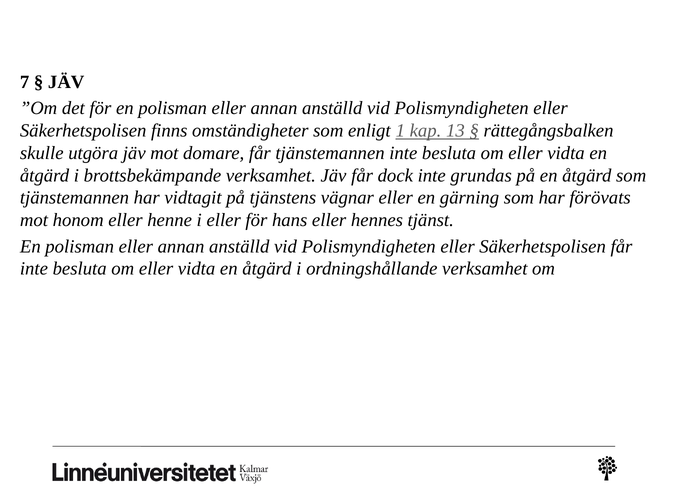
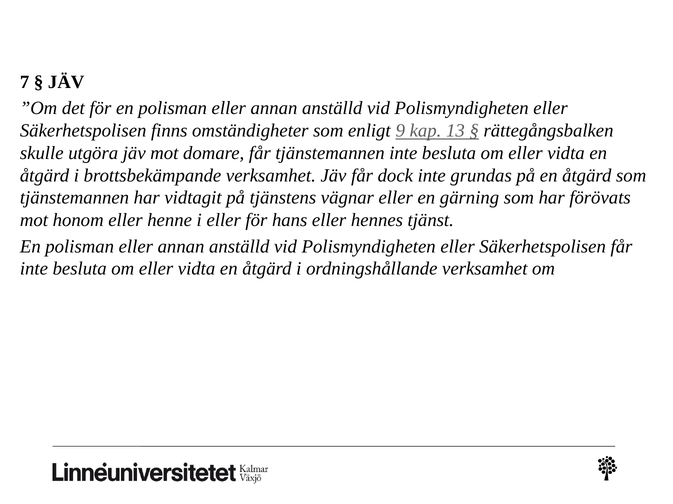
1: 1 -> 9
